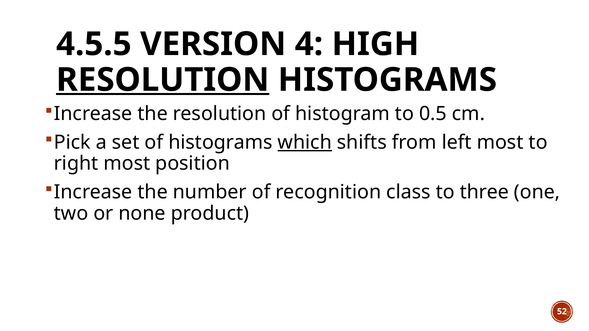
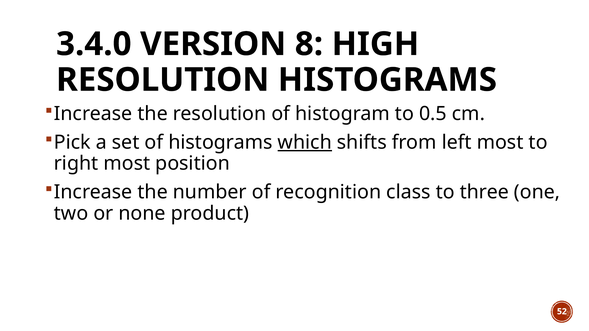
4.5.5: 4.5.5 -> 3.4.0
4: 4 -> 8
RESOLUTION at (163, 80) underline: present -> none
